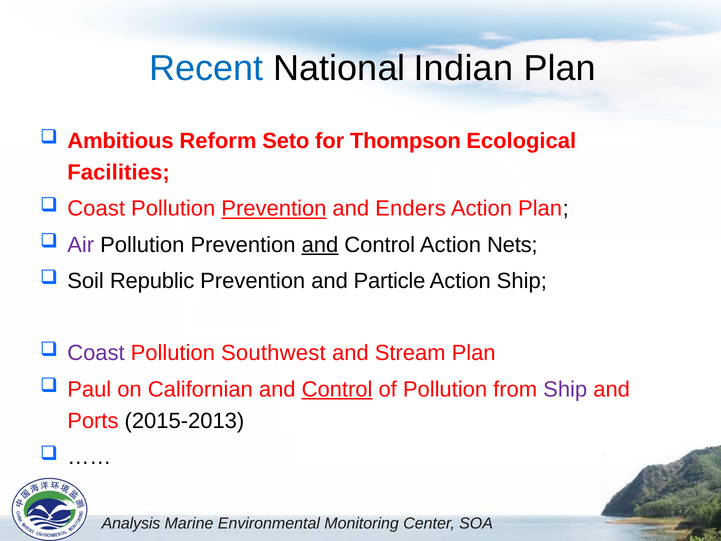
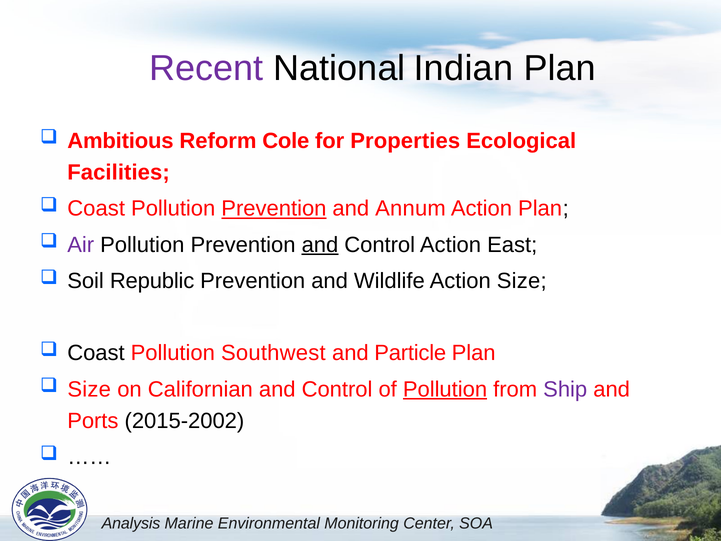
Recent colour: blue -> purple
Seto: Seto -> Cole
Thompson: Thompson -> Properties
Enders: Enders -> Annum
Nets: Nets -> East
Particle: Particle -> Wildlife
Action Ship: Ship -> Size
Coast at (96, 353) colour: purple -> black
Stream: Stream -> Particle
Paul at (89, 389): Paul -> Size
Control at (337, 389) underline: present -> none
Pollution at (445, 389) underline: none -> present
2015-2013: 2015-2013 -> 2015-2002
